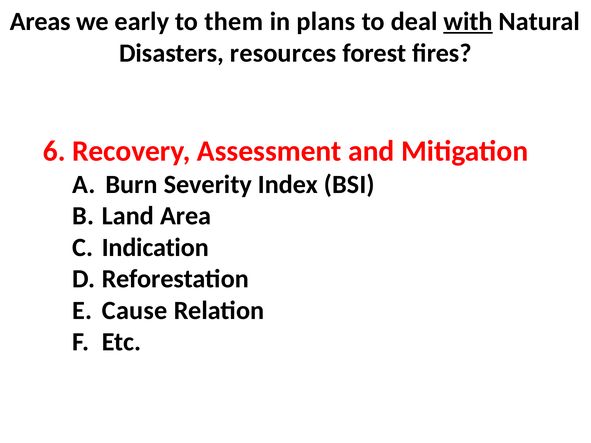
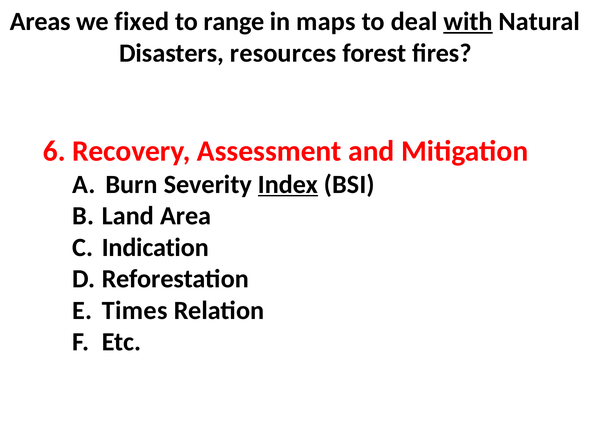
early: early -> fixed
them: them -> range
plans: plans -> maps
Index underline: none -> present
Cause: Cause -> Times
